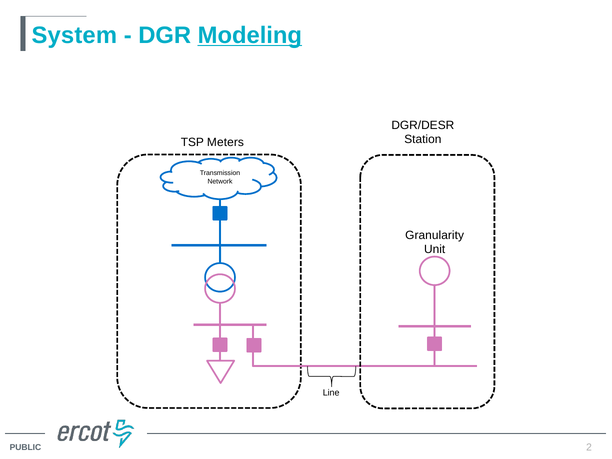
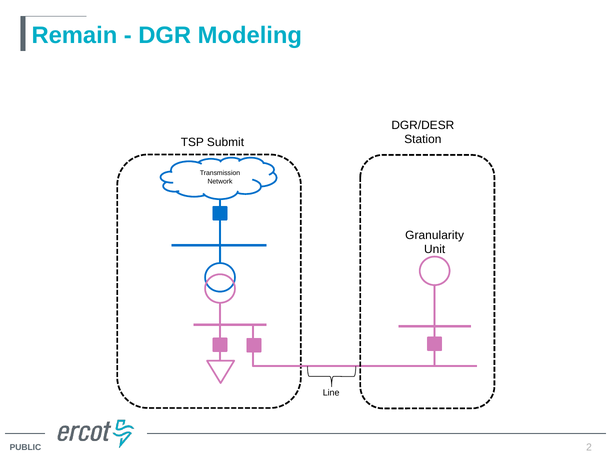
System: System -> Remain
Modeling underline: present -> none
Meters: Meters -> Submit
